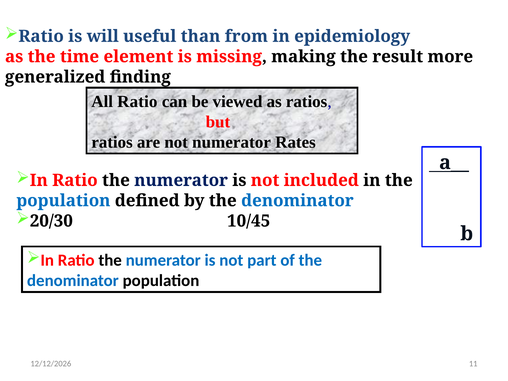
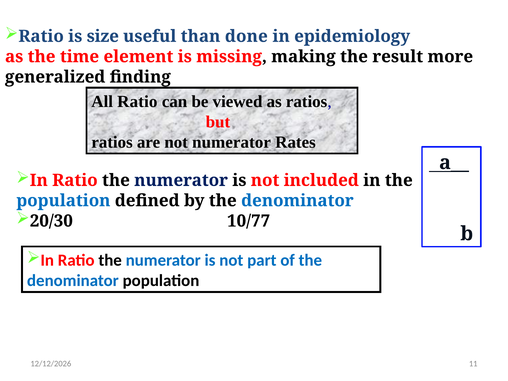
will: will -> size
from: from -> done
10/45: 10/45 -> 10/77
